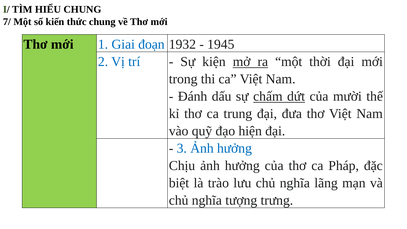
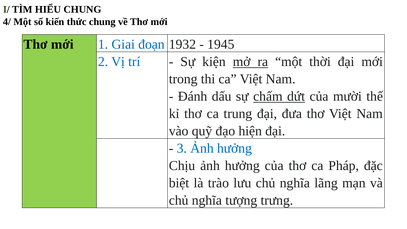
7/: 7/ -> 4/
